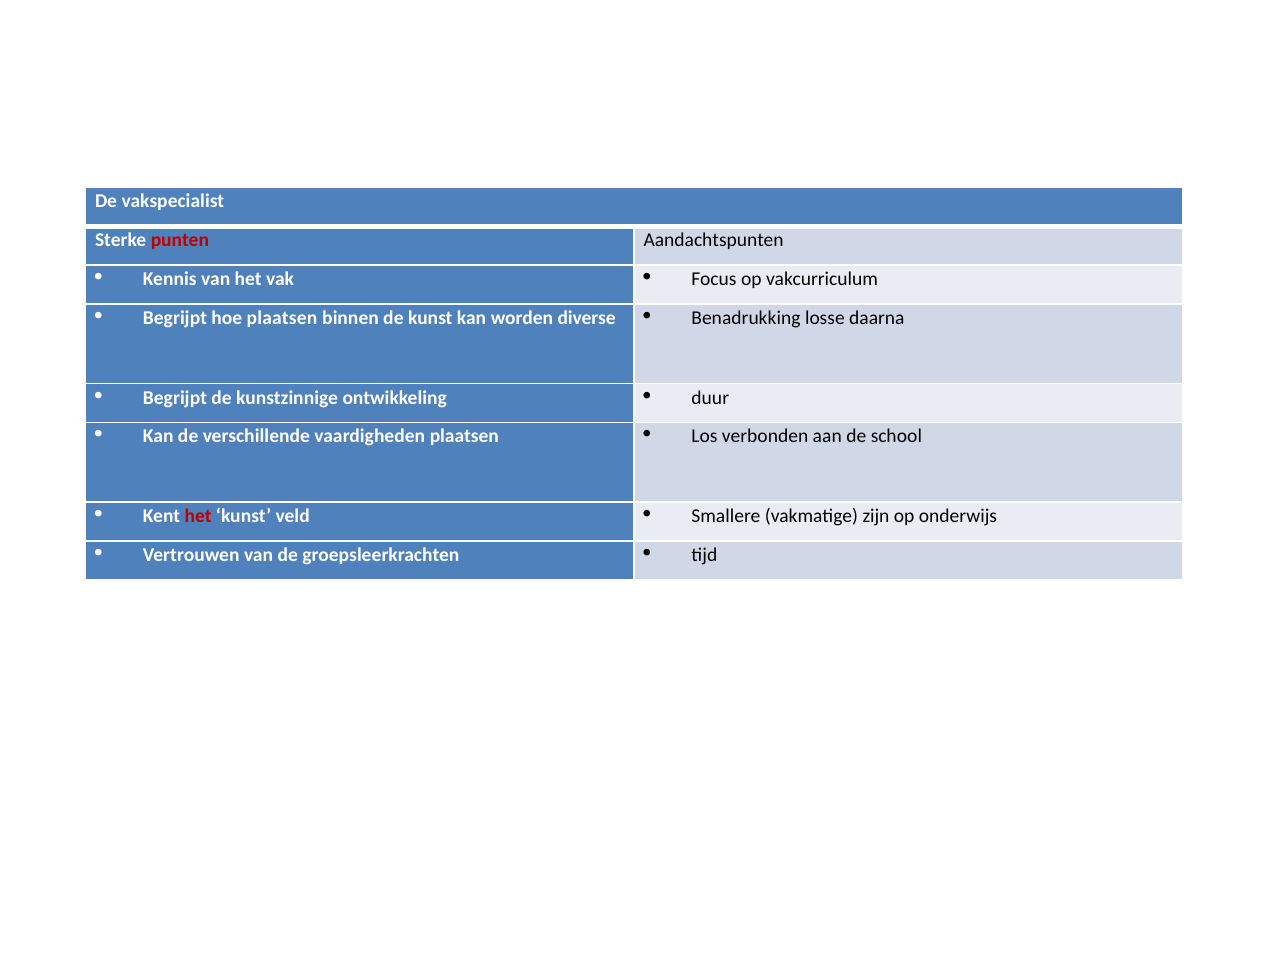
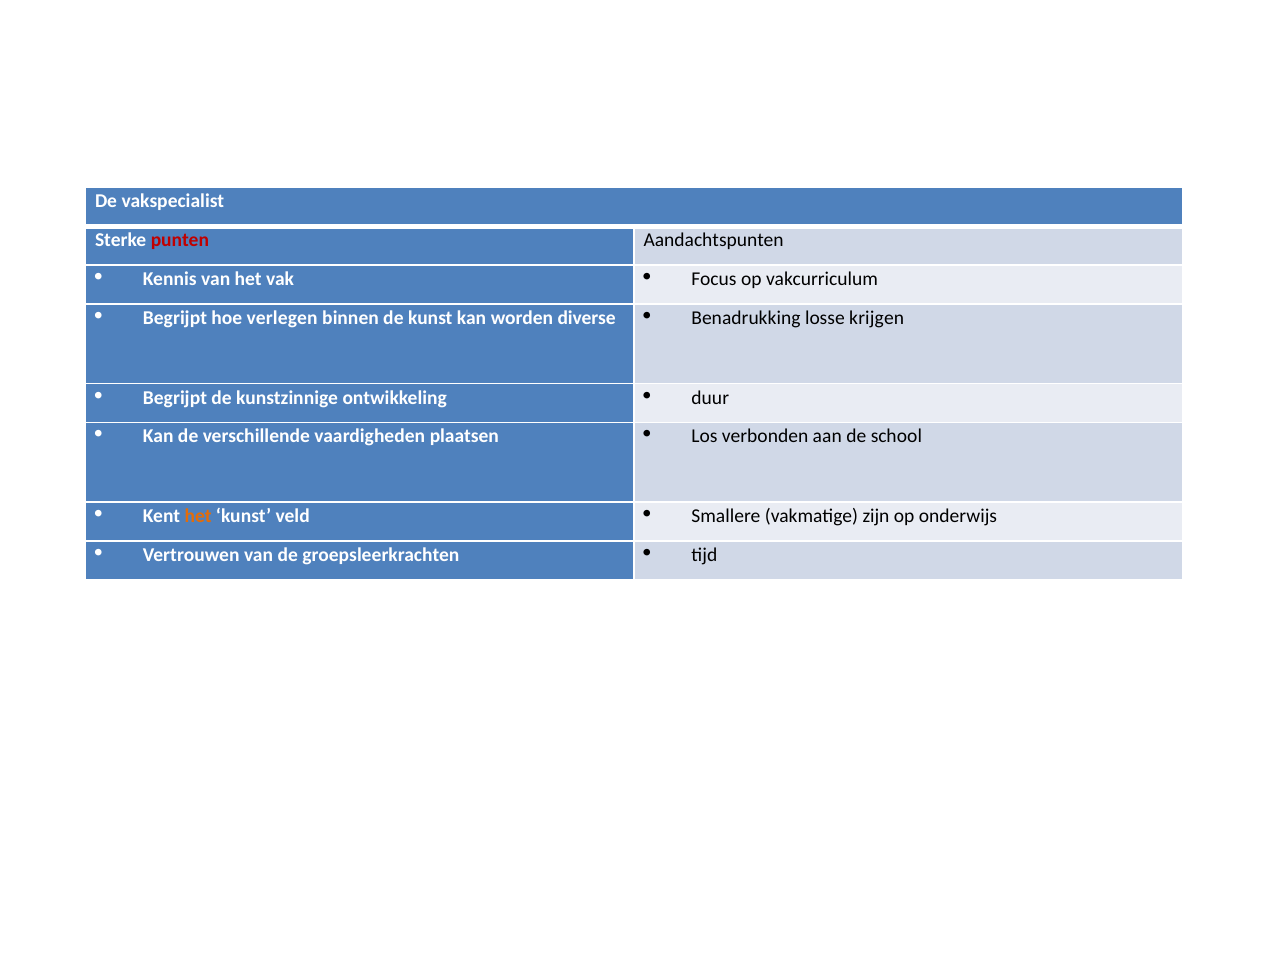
hoe plaatsen: plaatsen -> verlegen
daarna: daarna -> krijgen
het at (198, 516) colour: red -> orange
